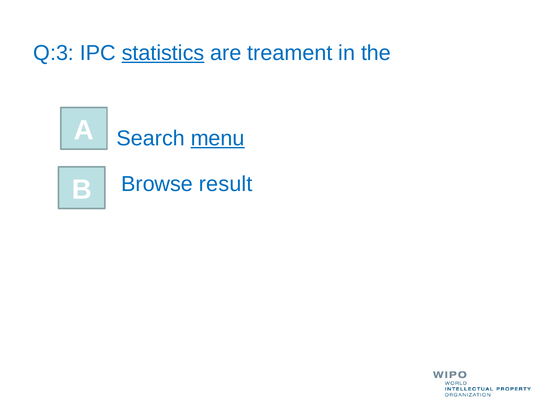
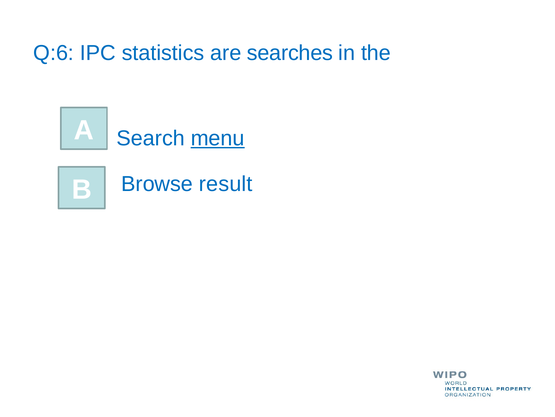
Q:3: Q:3 -> Q:6
statistics underline: present -> none
treament: treament -> searches
